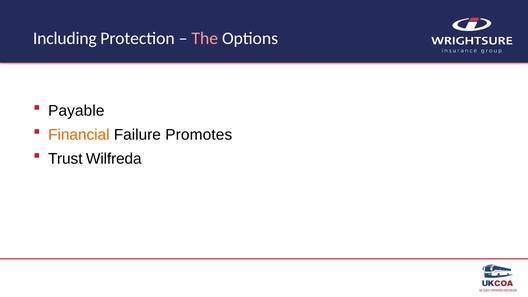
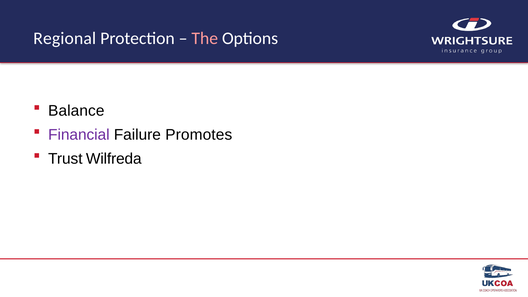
Including: Including -> Regional
Payable: Payable -> Balance
Financial colour: orange -> purple
